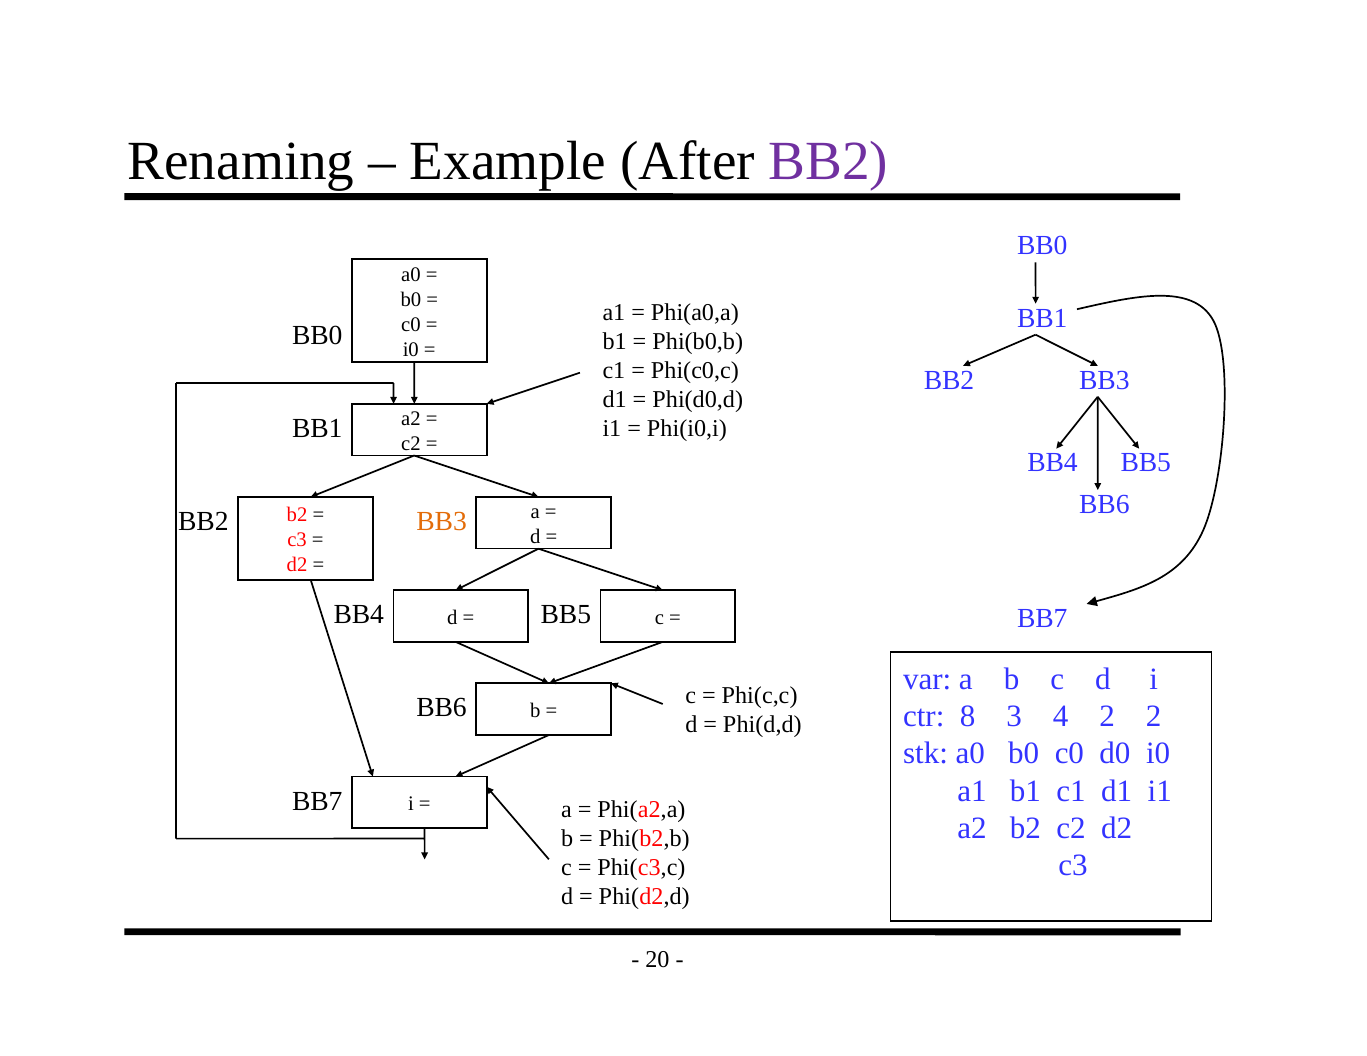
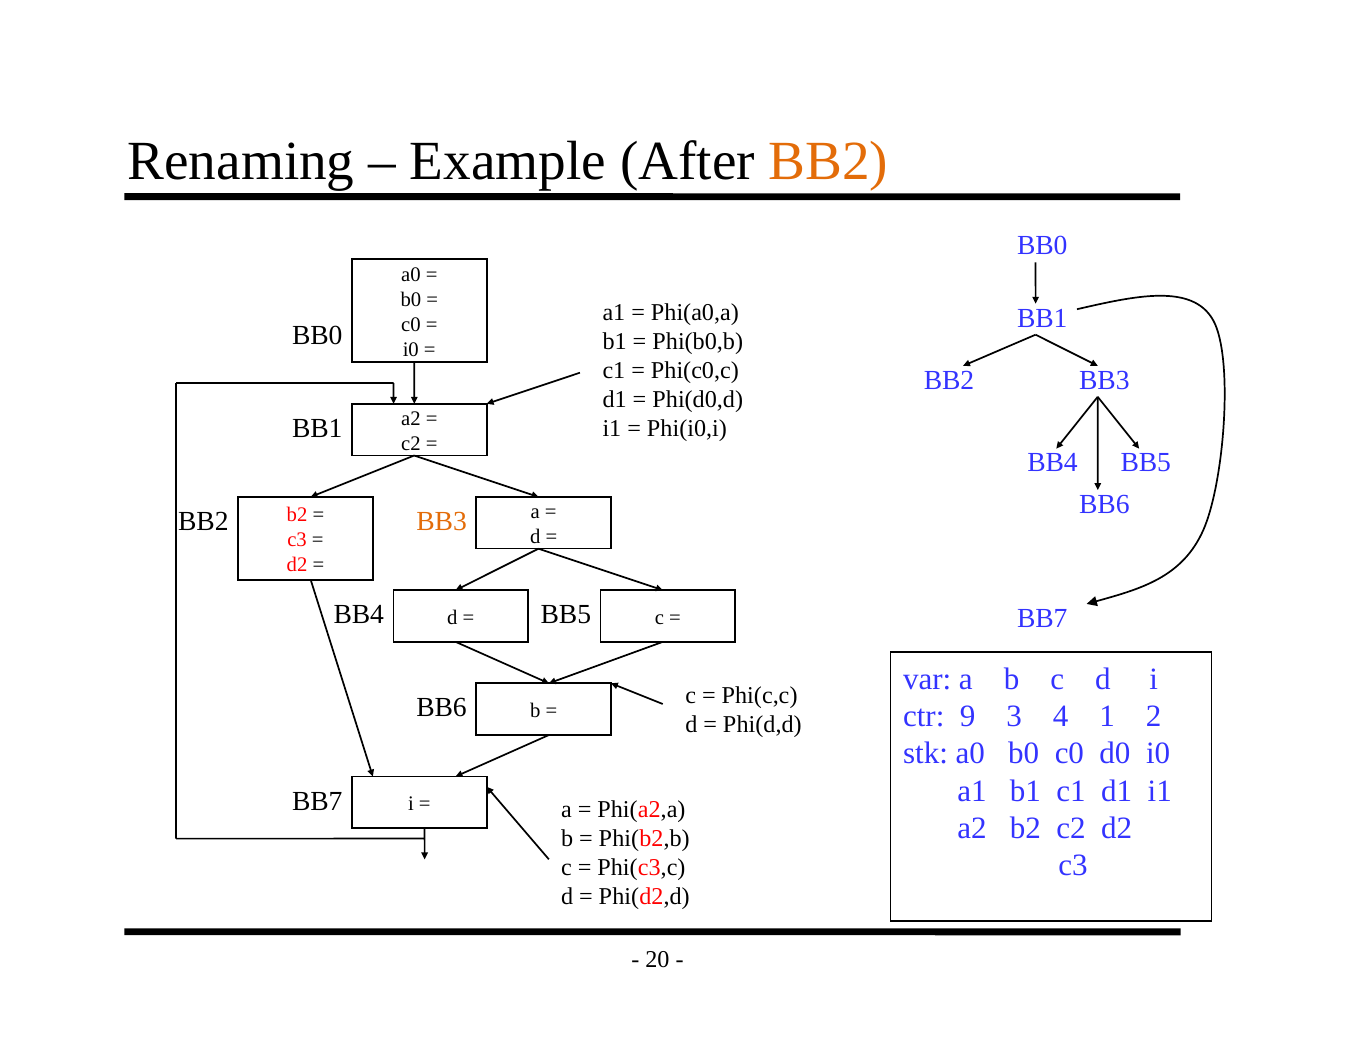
BB2 at (829, 161) colour: purple -> orange
8: 8 -> 9
4 2: 2 -> 1
